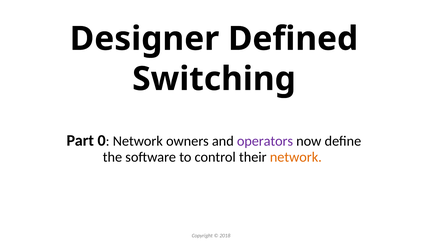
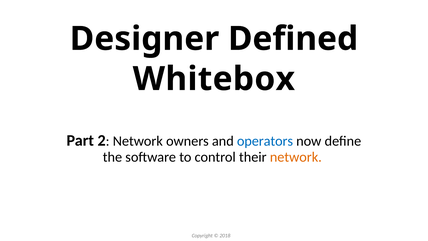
Switching: Switching -> Whitebox
0: 0 -> 2
operators colour: purple -> blue
